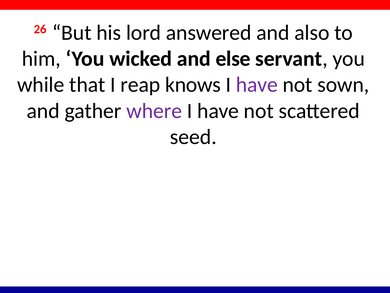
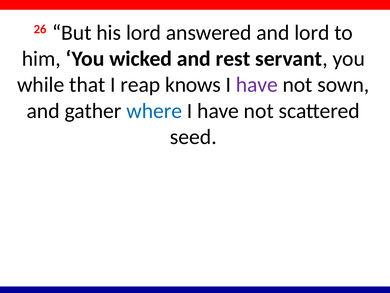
and also: also -> lord
else: else -> rest
where colour: purple -> blue
